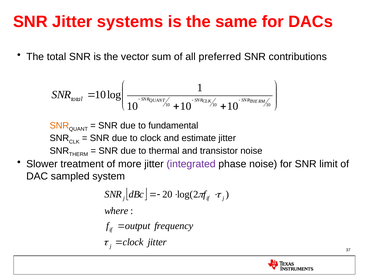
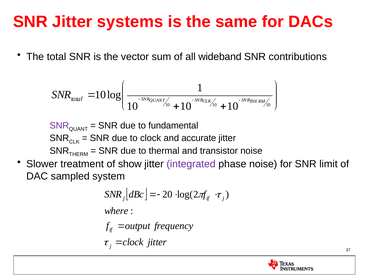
preferred: preferred -> wideband
SNR at (59, 125) colour: orange -> purple
estimate: estimate -> accurate
more: more -> show
